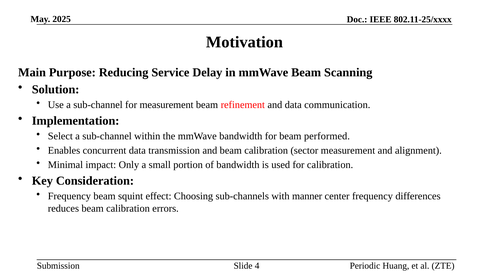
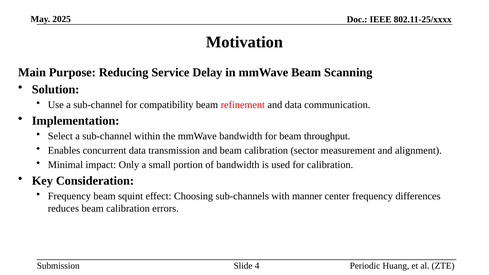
for measurement: measurement -> compatibility
performed: performed -> throughput
